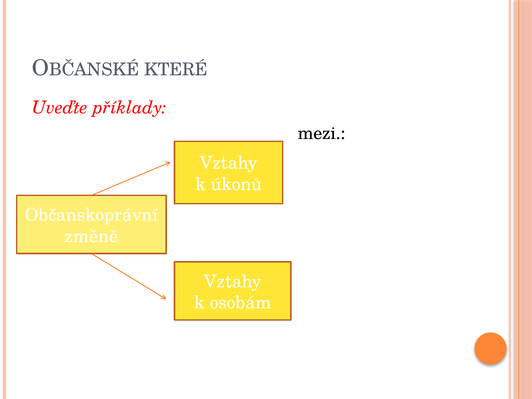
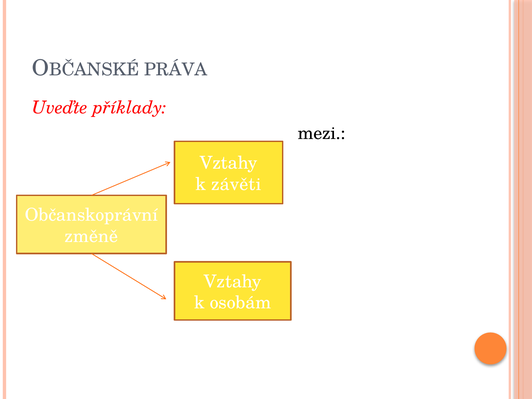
KTERÉ: KTERÉ -> PRÁVA
úkonů: úkonů -> závěti
